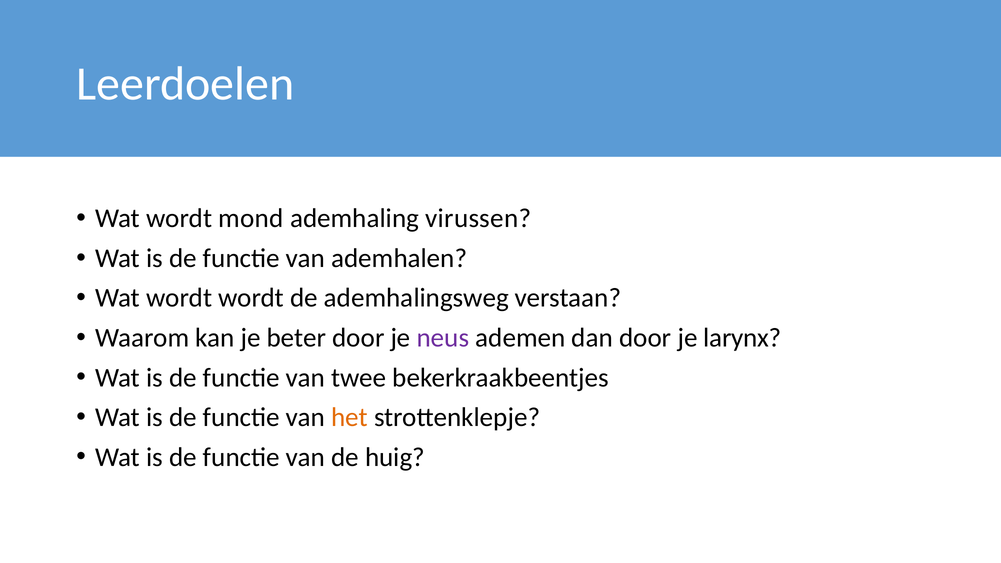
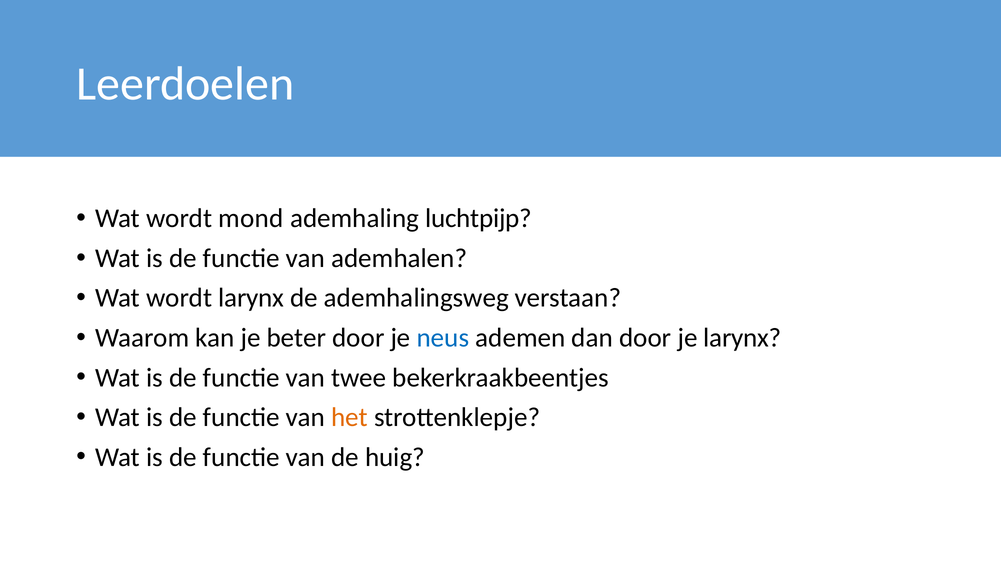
virussen: virussen -> luchtpijp
wordt wordt: wordt -> larynx
neus colour: purple -> blue
